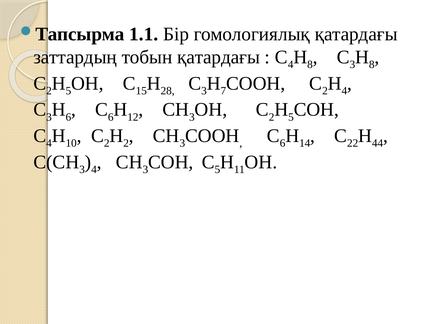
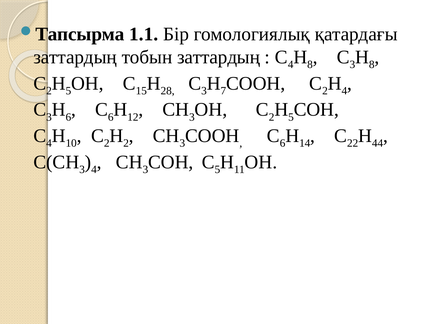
тобын қатардағы: қатардағы -> заттардың
